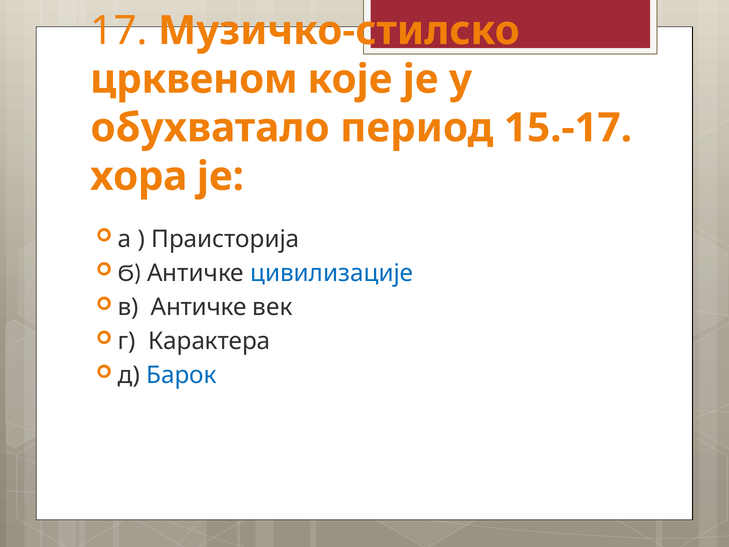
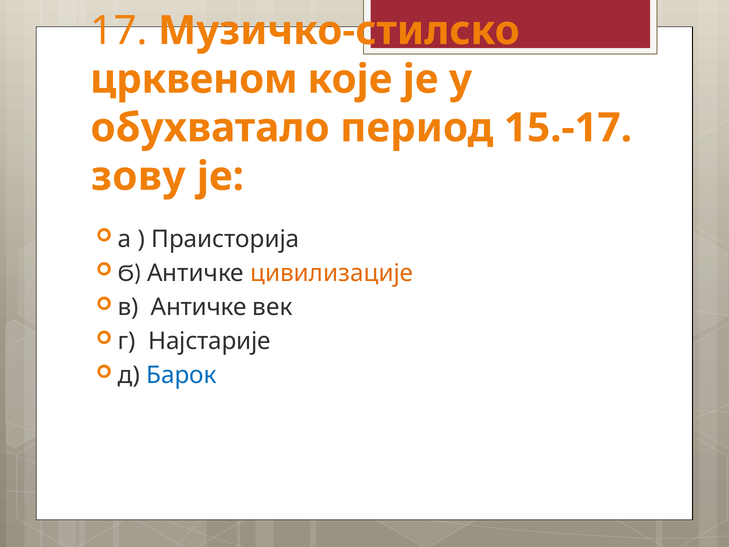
хора: хора -> зову
цивилизације colour: blue -> orange
Карактера: Карактера -> Најстарије
